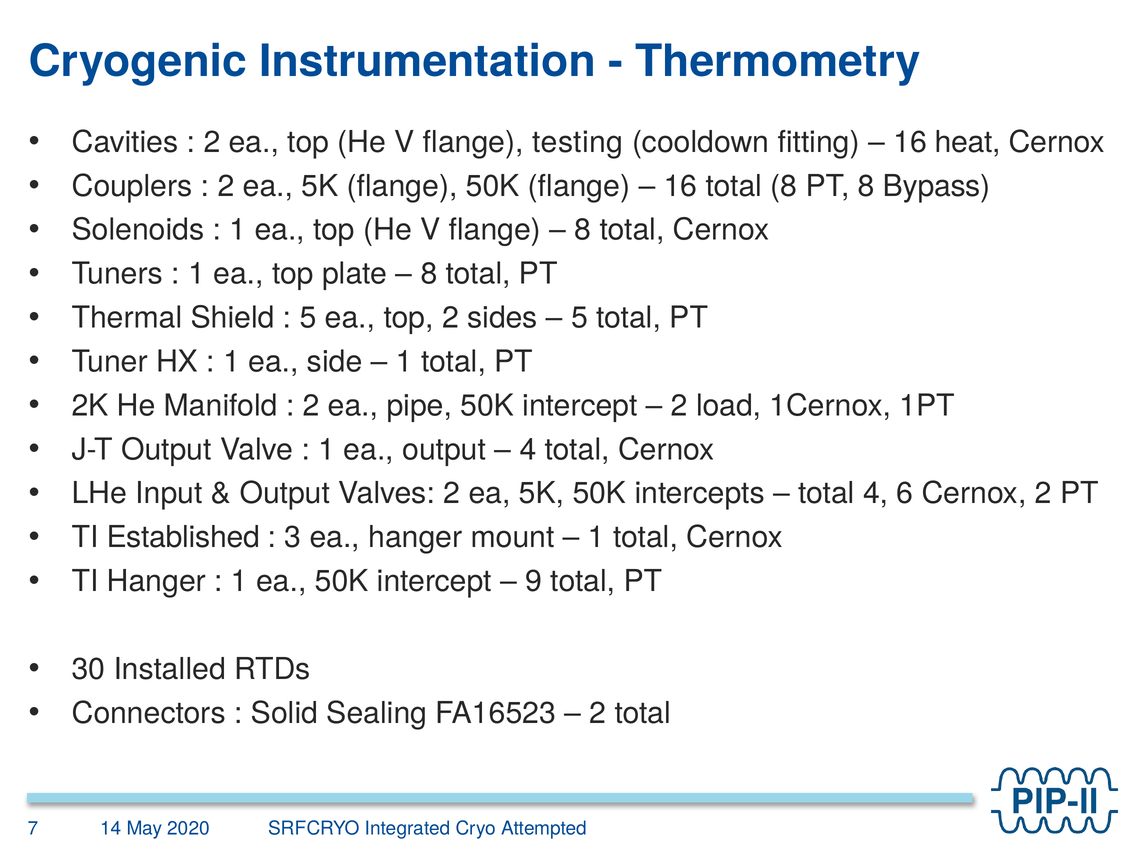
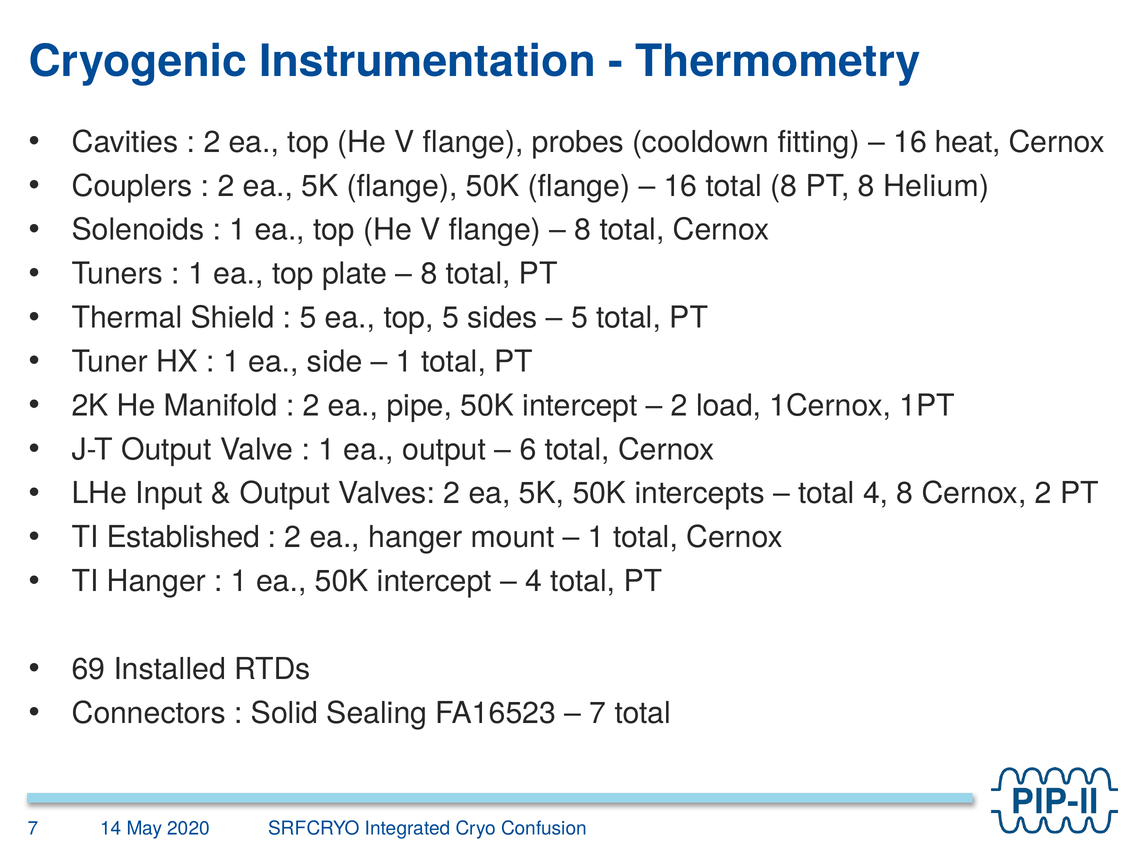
testing: testing -> probes
Bypass: Bypass -> Helium
top 2: 2 -> 5
4 at (528, 450): 4 -> 6
4 6: 6 -> 8
3 at (293, 538): 3 -> 2
9 at (534, 582): 9 -> 4
30: 30 -> 69
2 at (598, 713): 2 -> 7
Attempted: Attempted -> Confusion
